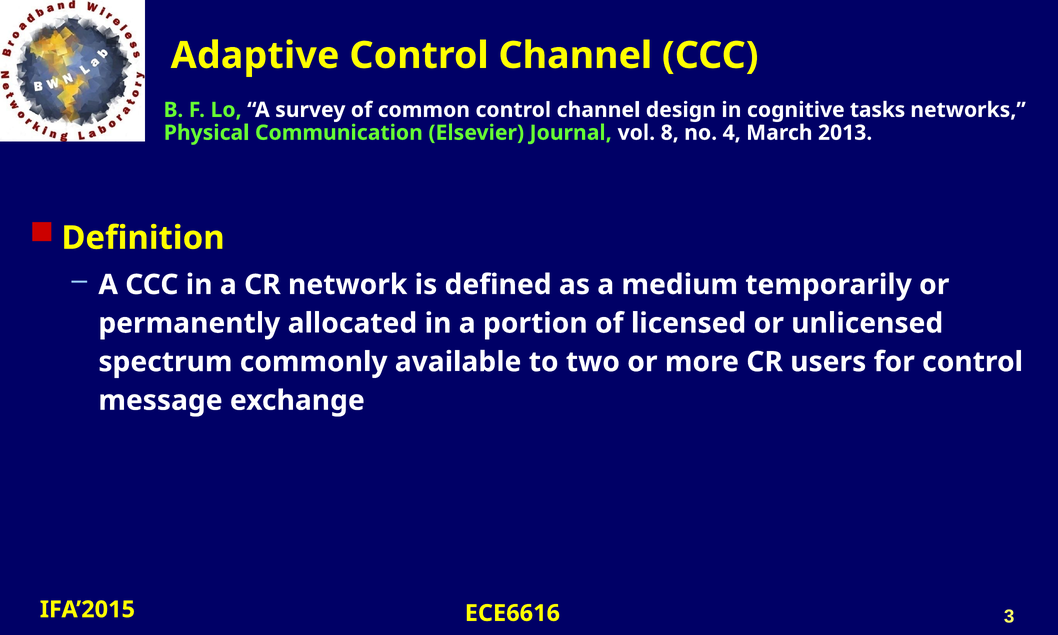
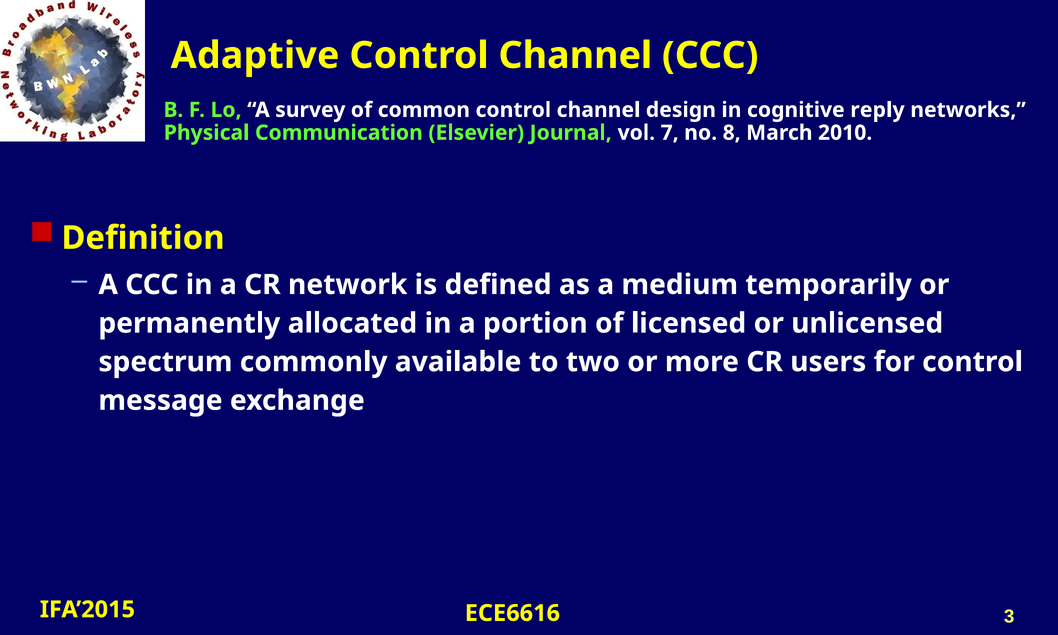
tasks: tasks -> reply
8: 8 -> 7
4: 4 -> 8
2013: 2013 -> 2010
